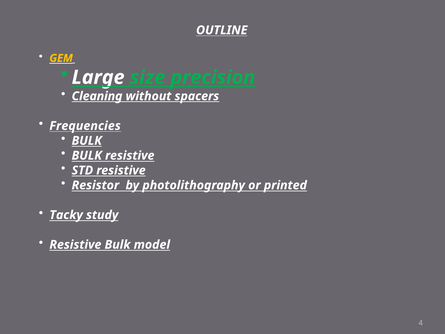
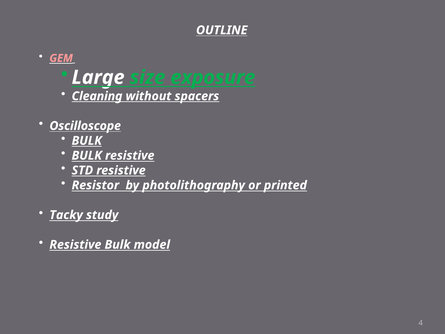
GEM colour: yellow -> pink
precision: precision -> exposure
Frequencies: Frequencies -> Oscilloscope
